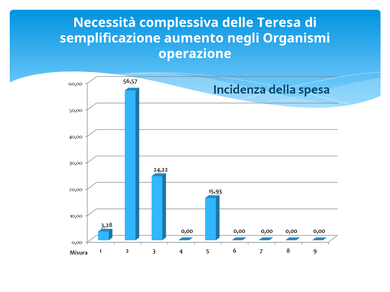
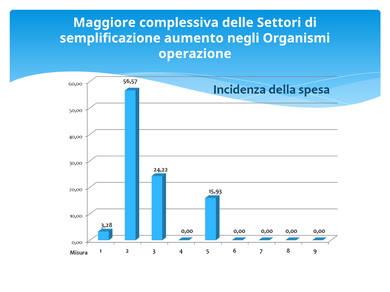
Necessità: Necessità -> Maggiore
Teresa: Teresa -> Settori
